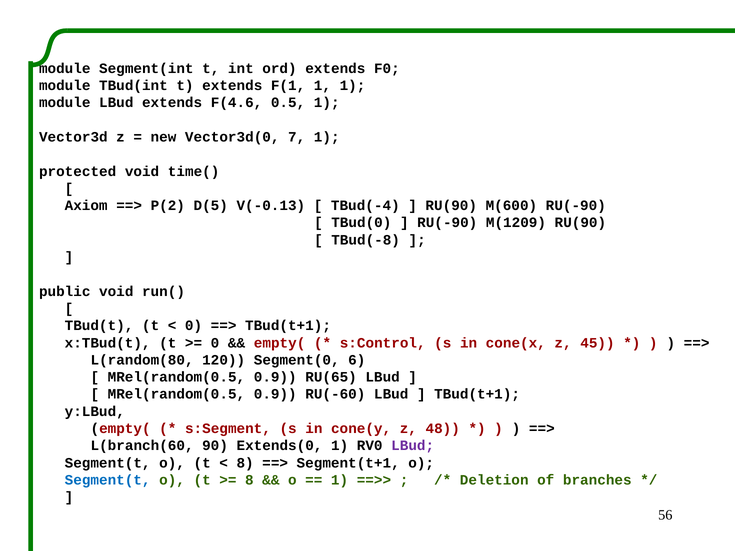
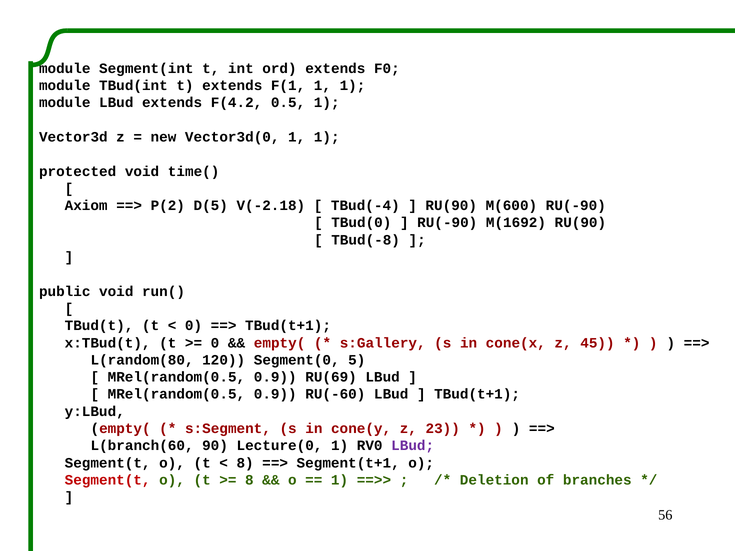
F(4.6: F(4.6 -> F(4.2
Vector3d(0 7: 7 -> 1
V(-0.13: V(-0.13 -> V(-2.18
M(1209: M(1209 -> M(1692
s:Control: s:Control -> s:Gallery
6: 6 -> 5
RU(65: RU(65 -> RU(69
48: 48 -> 23
Extends(0: Extends(0 -> Lecture(0
Segment(t at (108, 480) colour: blue -> red
